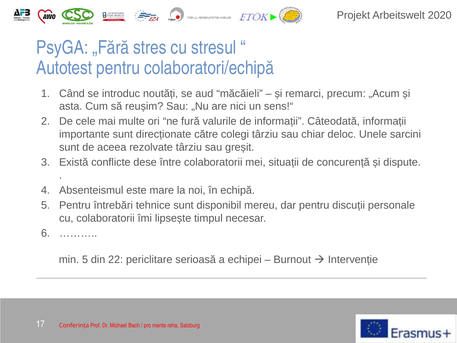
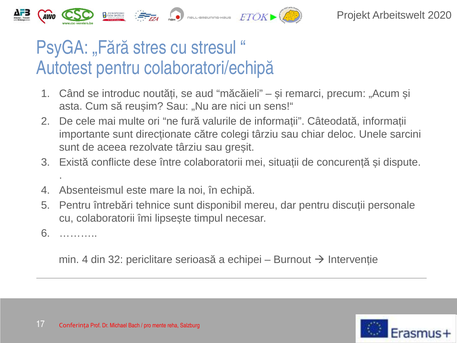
min 5: 5 -> 4
22: 22 -> 32
